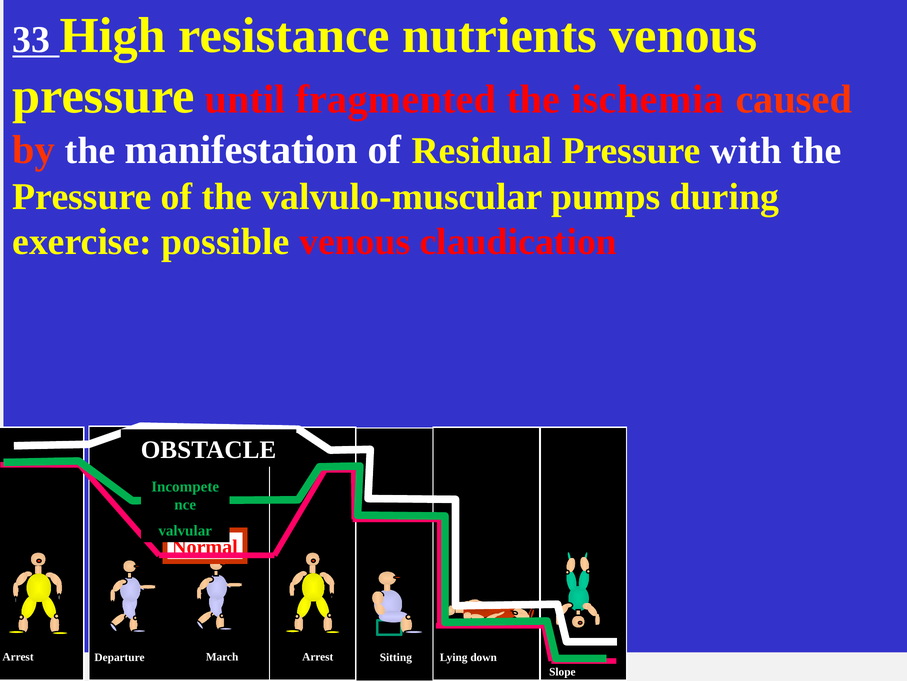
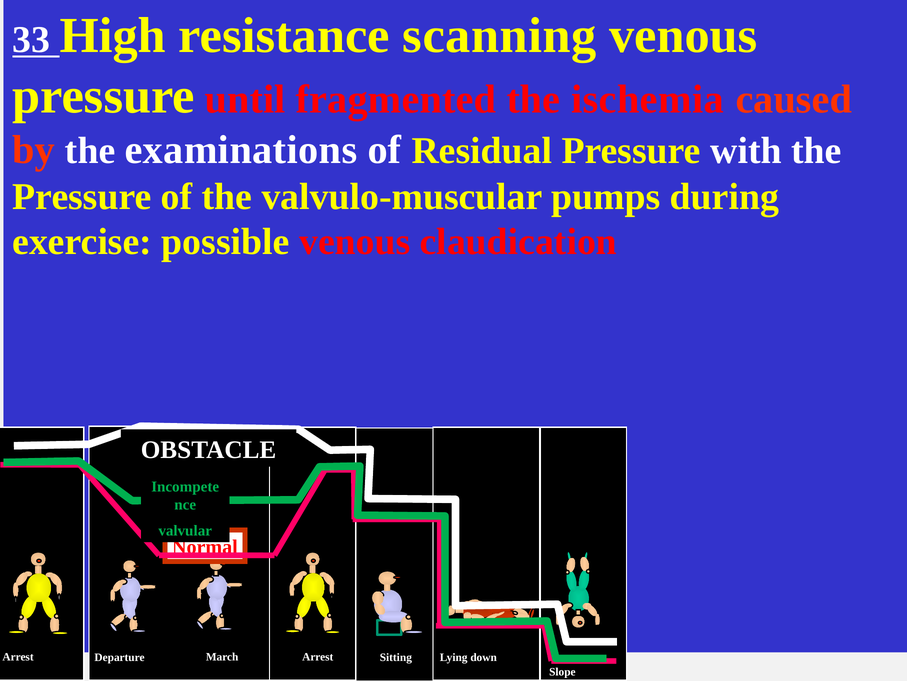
nutrients: nutrients -> scanning
manifestation: manifestation -> examinations
